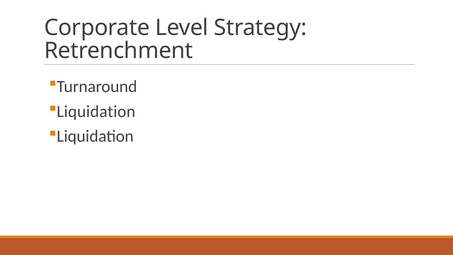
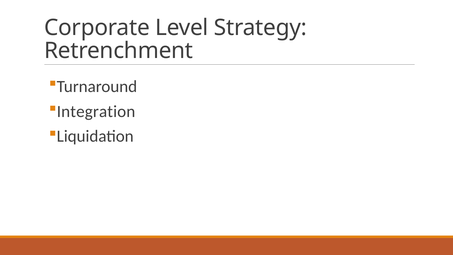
Liquidation at (96, 111): Liquidation -> Integration
